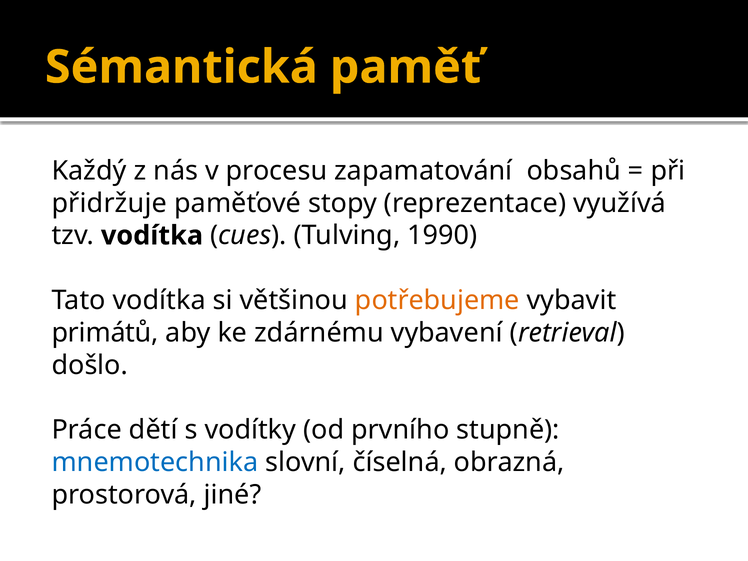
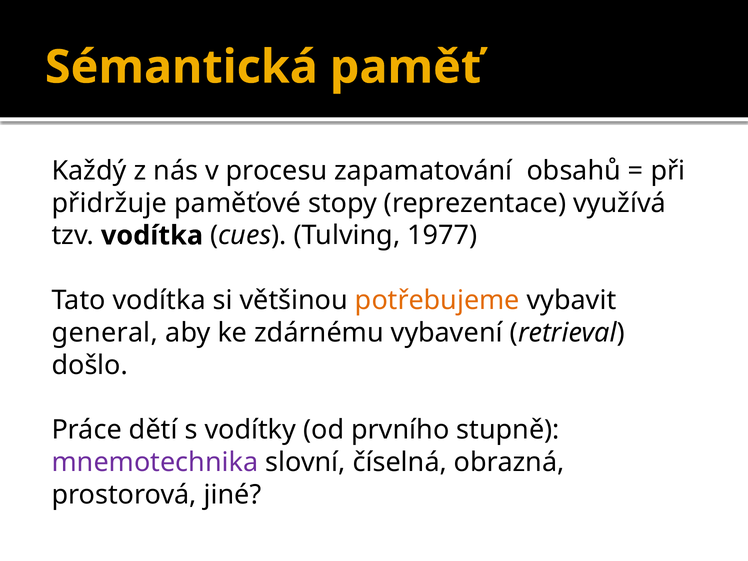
1990: 1990 -> 1977
primátů: primátů -> general
mnemotechnika colour: blue -> purple
